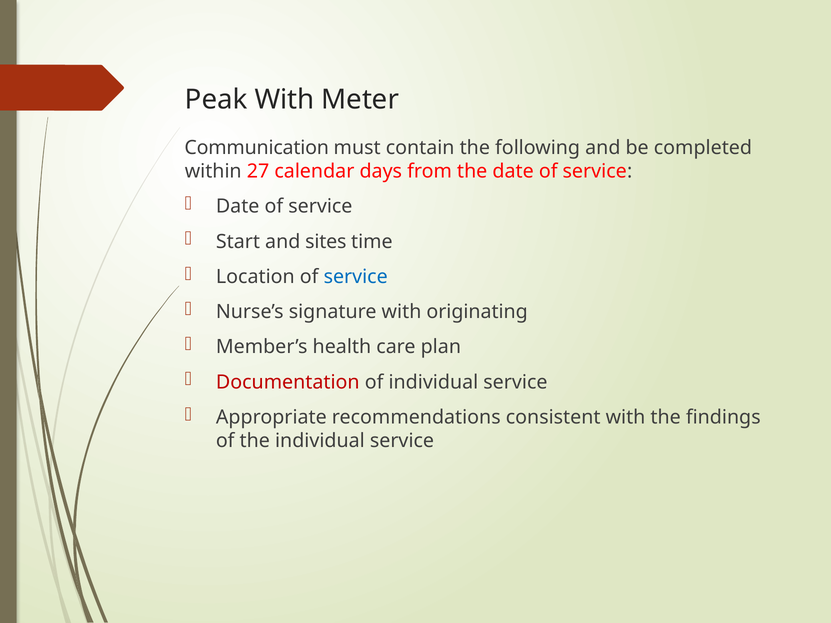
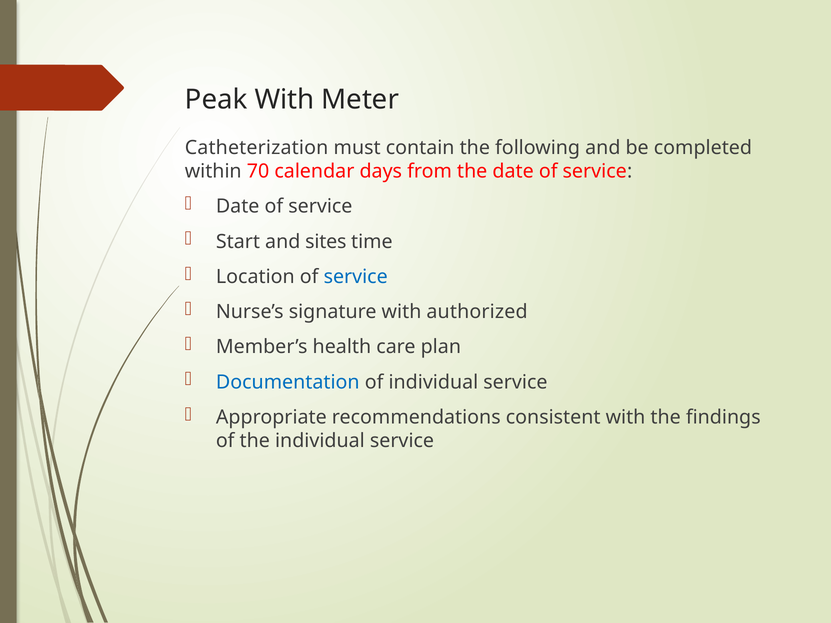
Communication: Communication -> Catheterization
27: 27 -> 70
originating: originating -> authorized
Documentation colour: red -> blue
